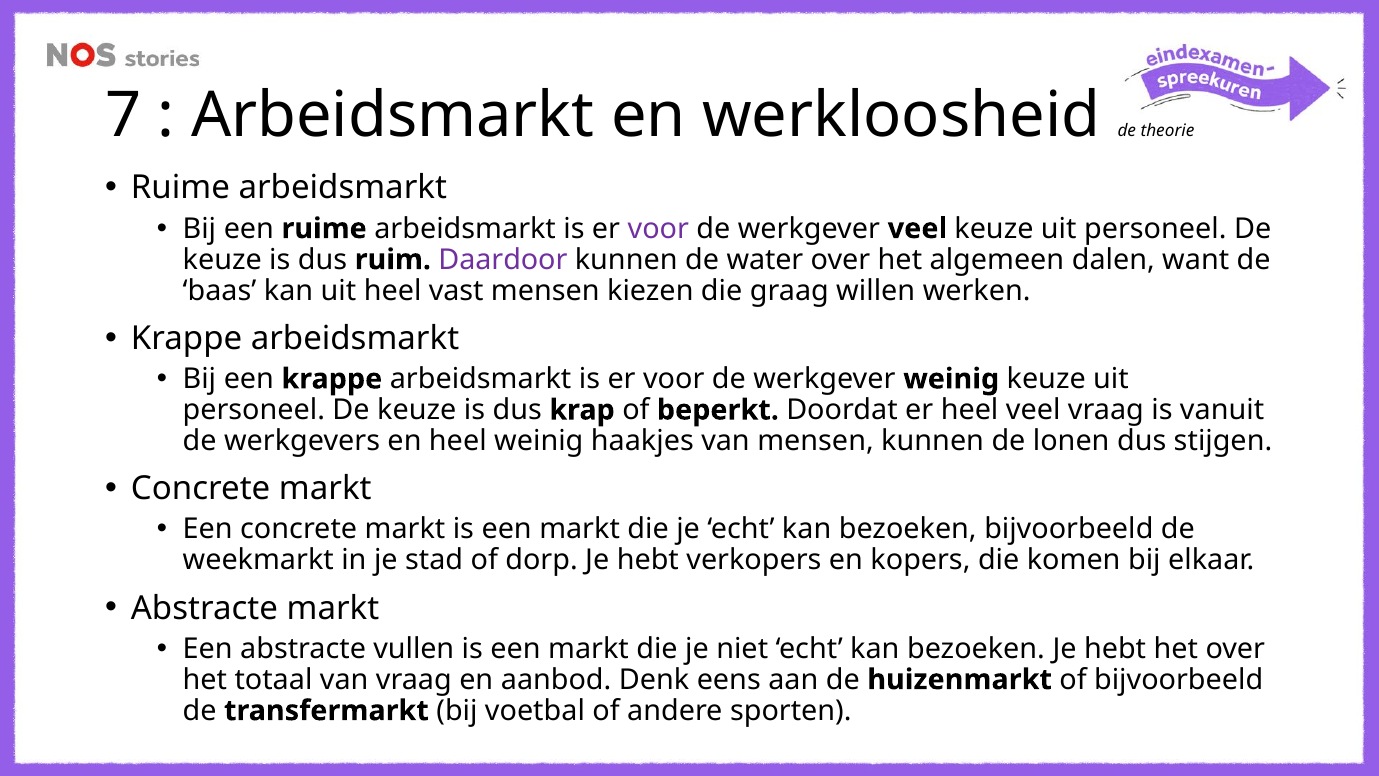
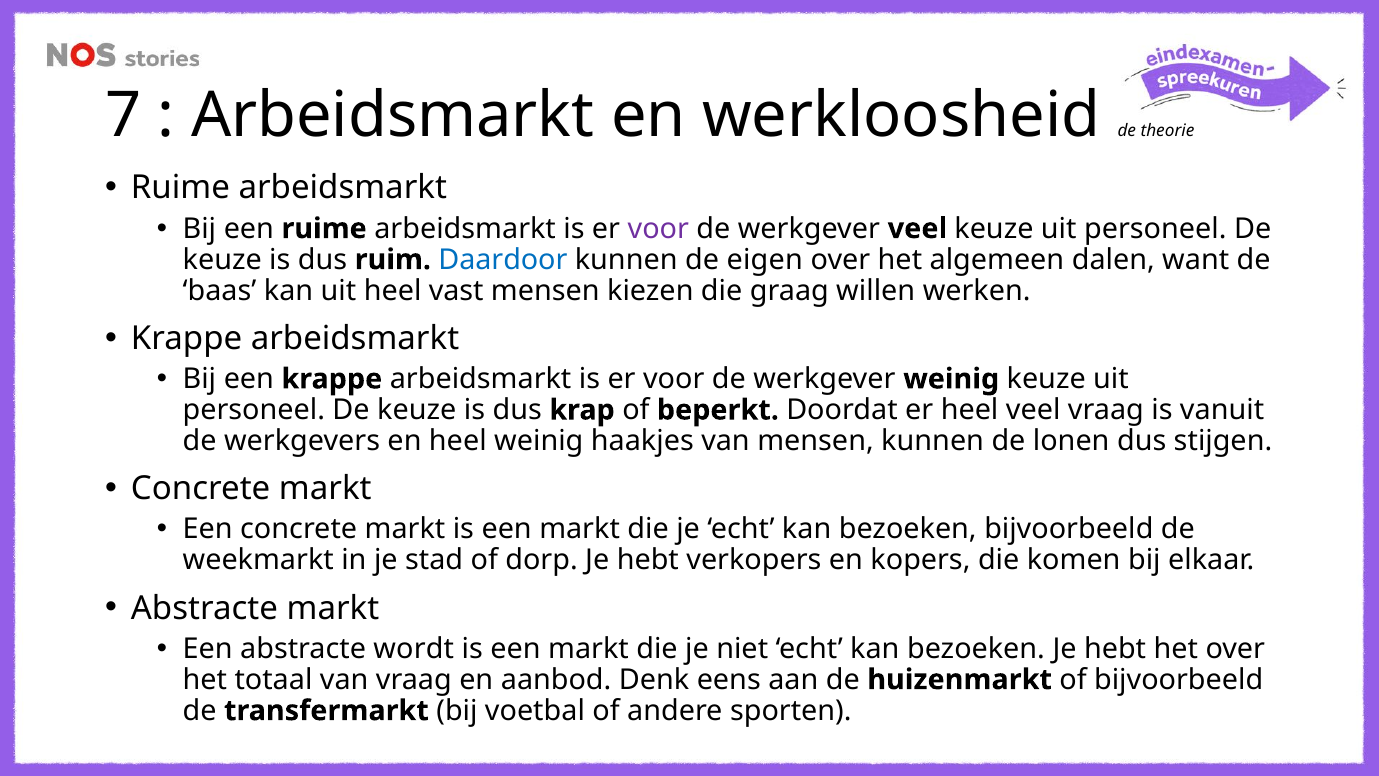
Daardoor colour: purple -> blue
water: water -> eigen
vullen: vullen -> wordt
